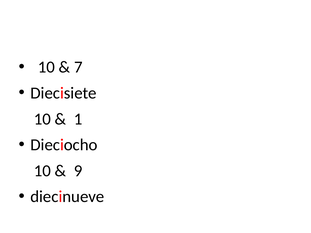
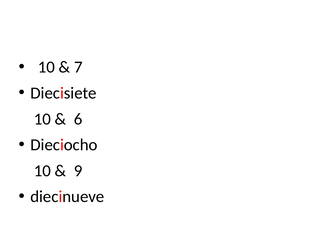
1: 1 -> 6
